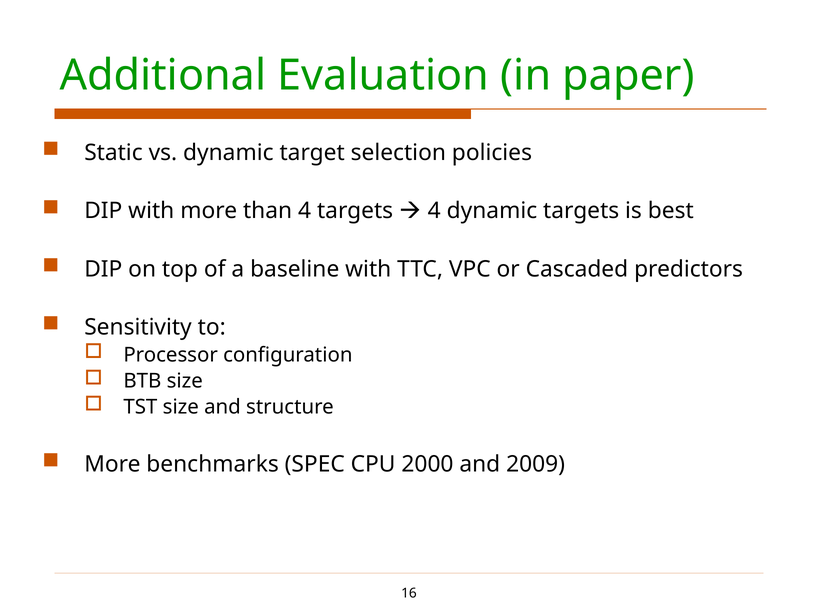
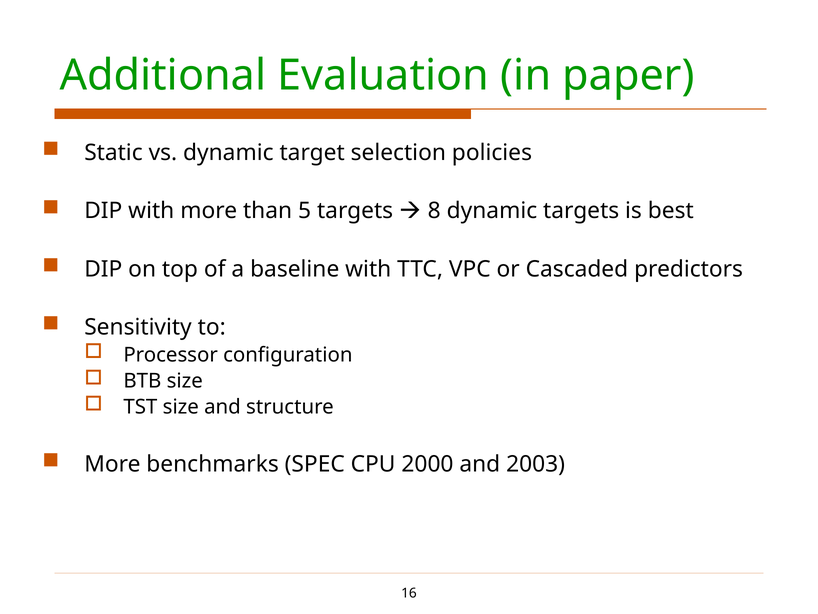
than 4: 4 -> 5
4 at (434, 211): 4 -> 8
2009: 2009 -> 2003
